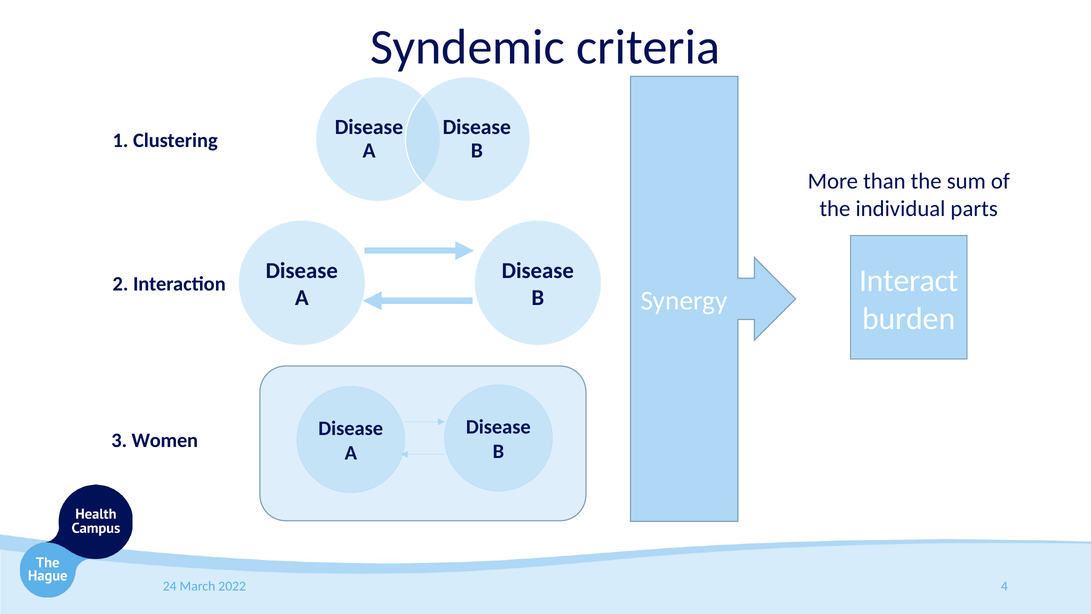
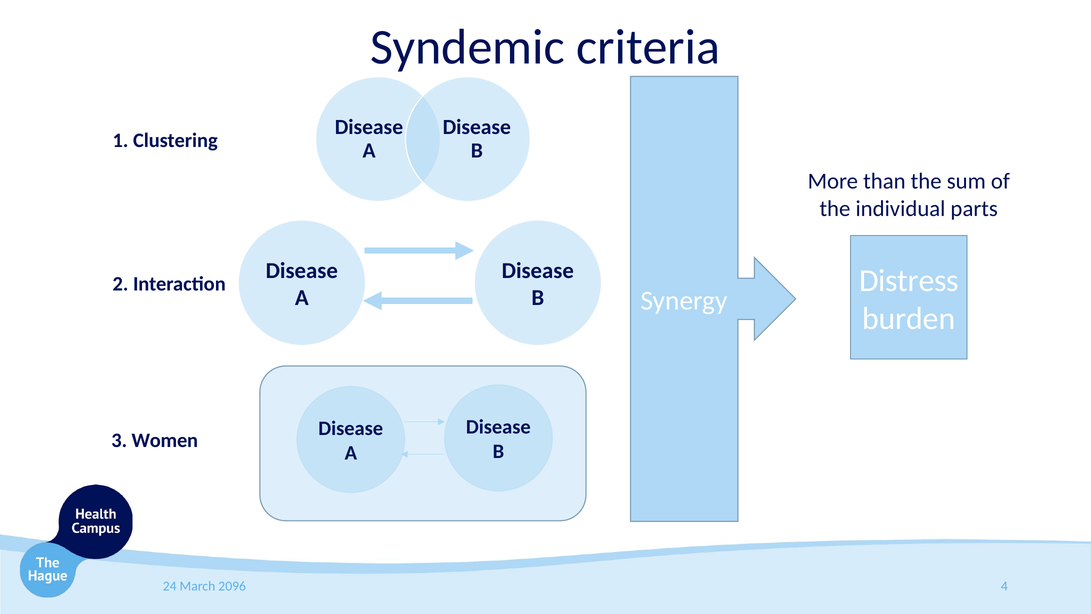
Interact: Interact -> Distress
2022: 2022 -> 2096
